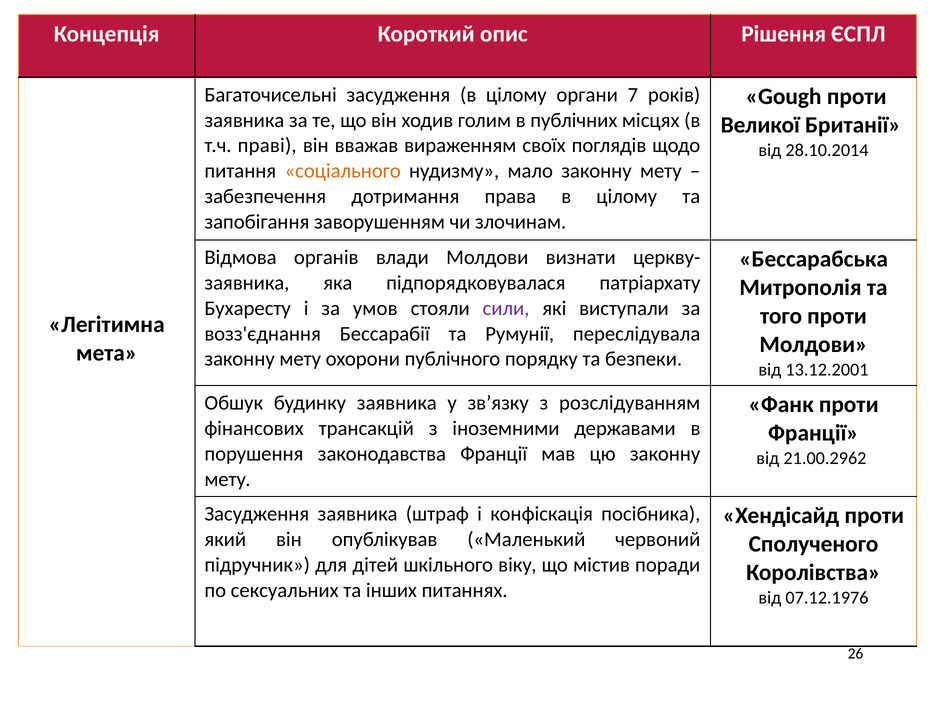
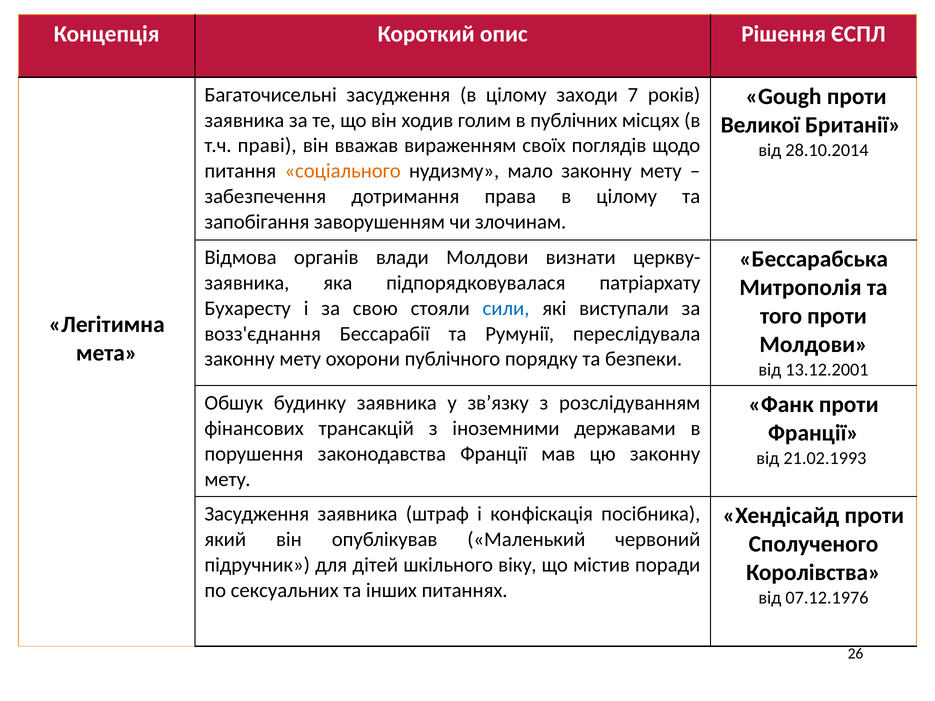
органи: органи -> заходи
умов: умов -> свою
сили colour: purple -> blue
21.00.2962: 21.00.2962 -> 21.02.1993
